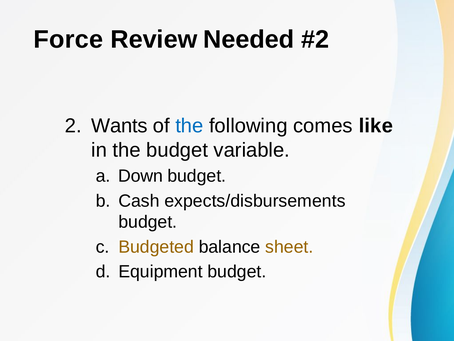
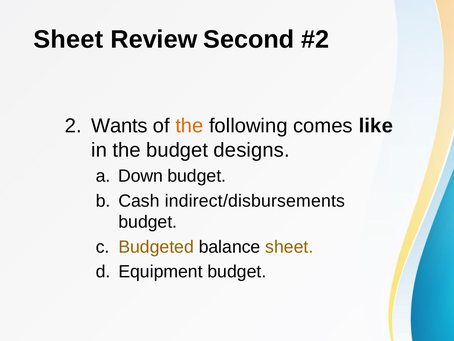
Force at (68, 39): Force -> Sheet
Needed: Needed -> Second
the at (189, 126) colour: blue -> orange
variable: variable -> designs
expects/disbursements: expects/disbursements -> indirect/disbursements
